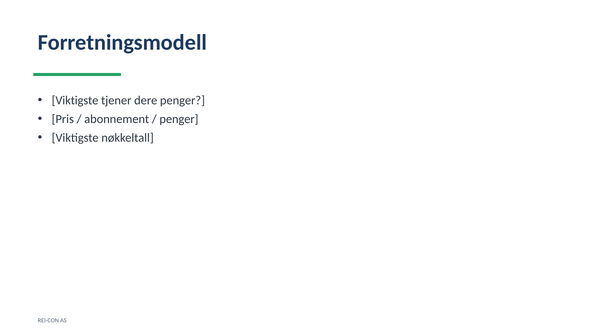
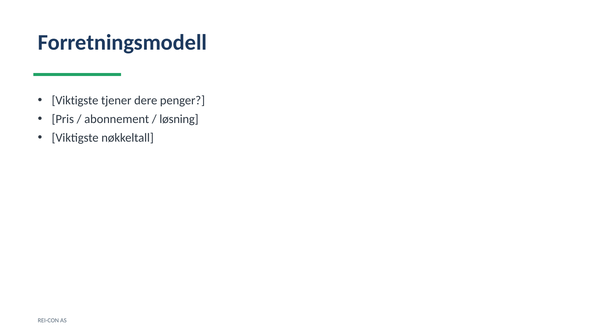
penger at (179, 119): penger -> løsning
